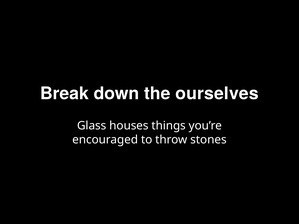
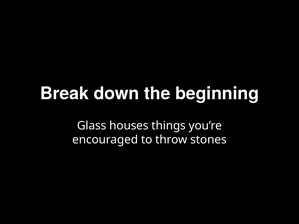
ourselves: ourselves -> beginning
